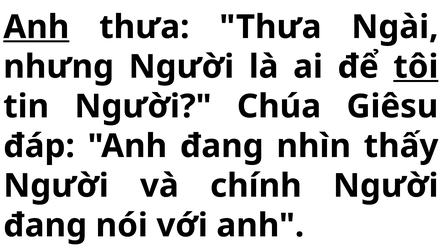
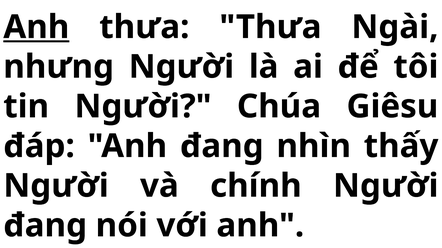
tôi underline: present -> none
